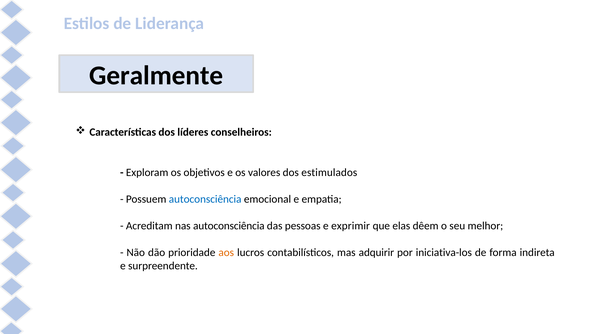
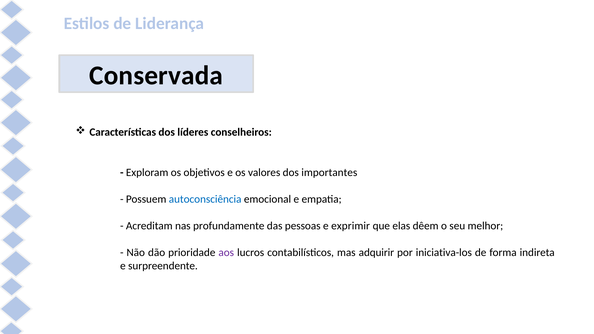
Geralmente: Geralmente -> Conservada
estimulados: estimulados -> importantes
nas autoconsciência: autoconsciência -> profundamente
aos colour: orange -> purple
